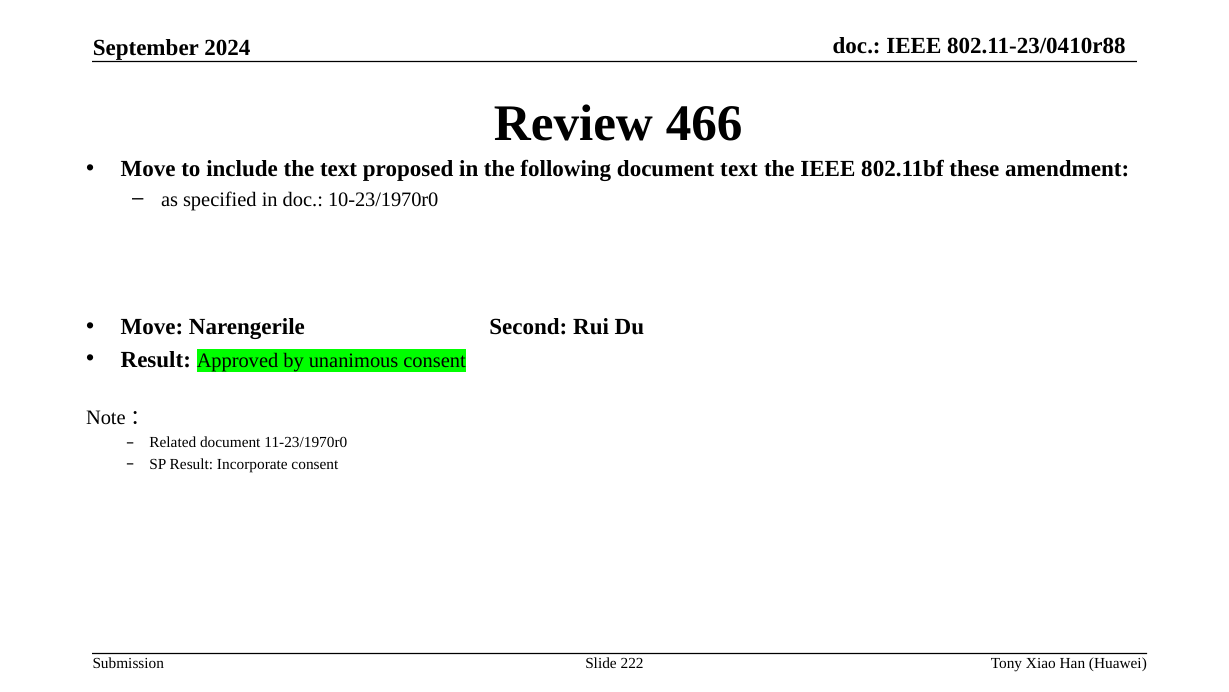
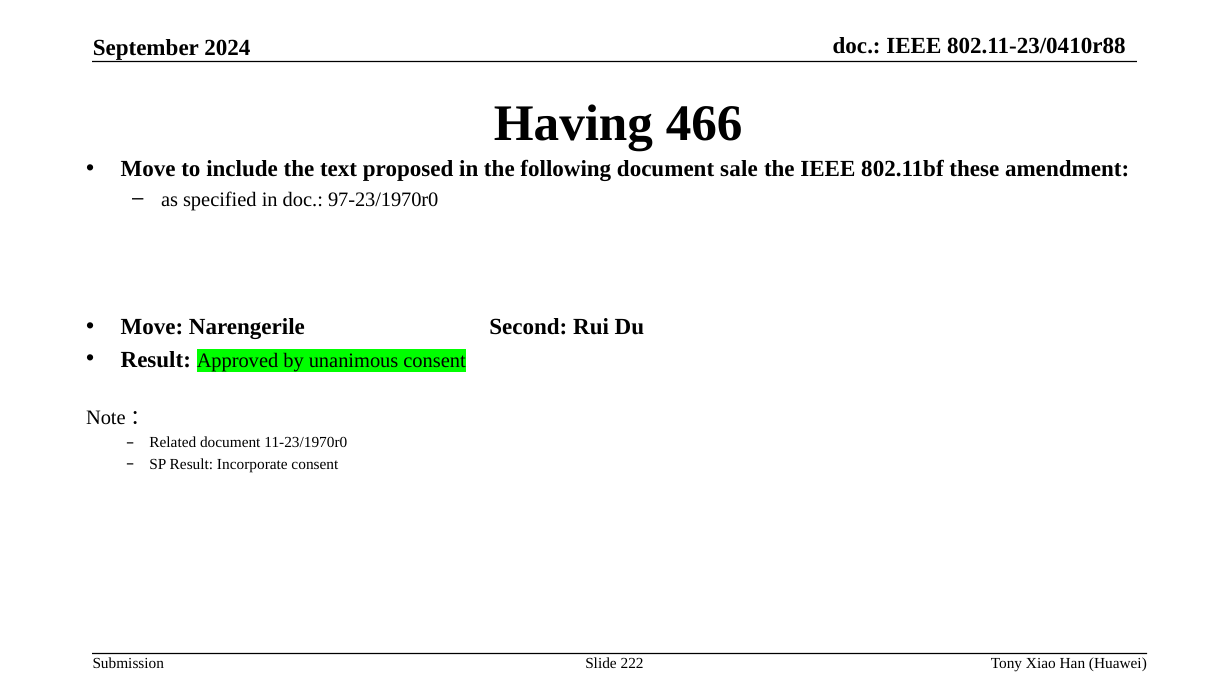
Review: Review -> Having
document text: text -> sale
10-23/1970r0: 10-23/1970r0 -> 97-23/1970r0
